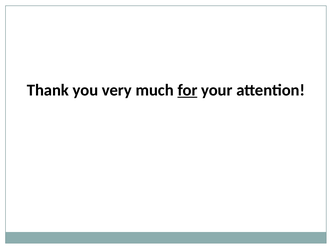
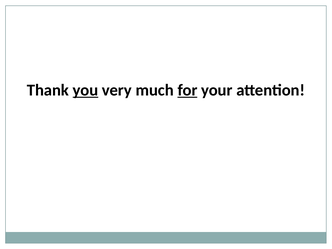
you underline: none -> present
